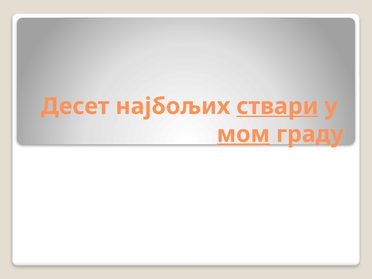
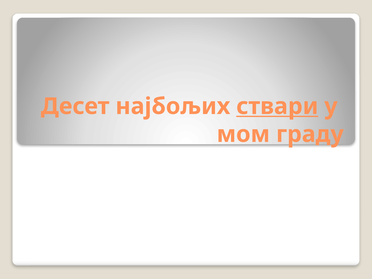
мом underline: present -> none
